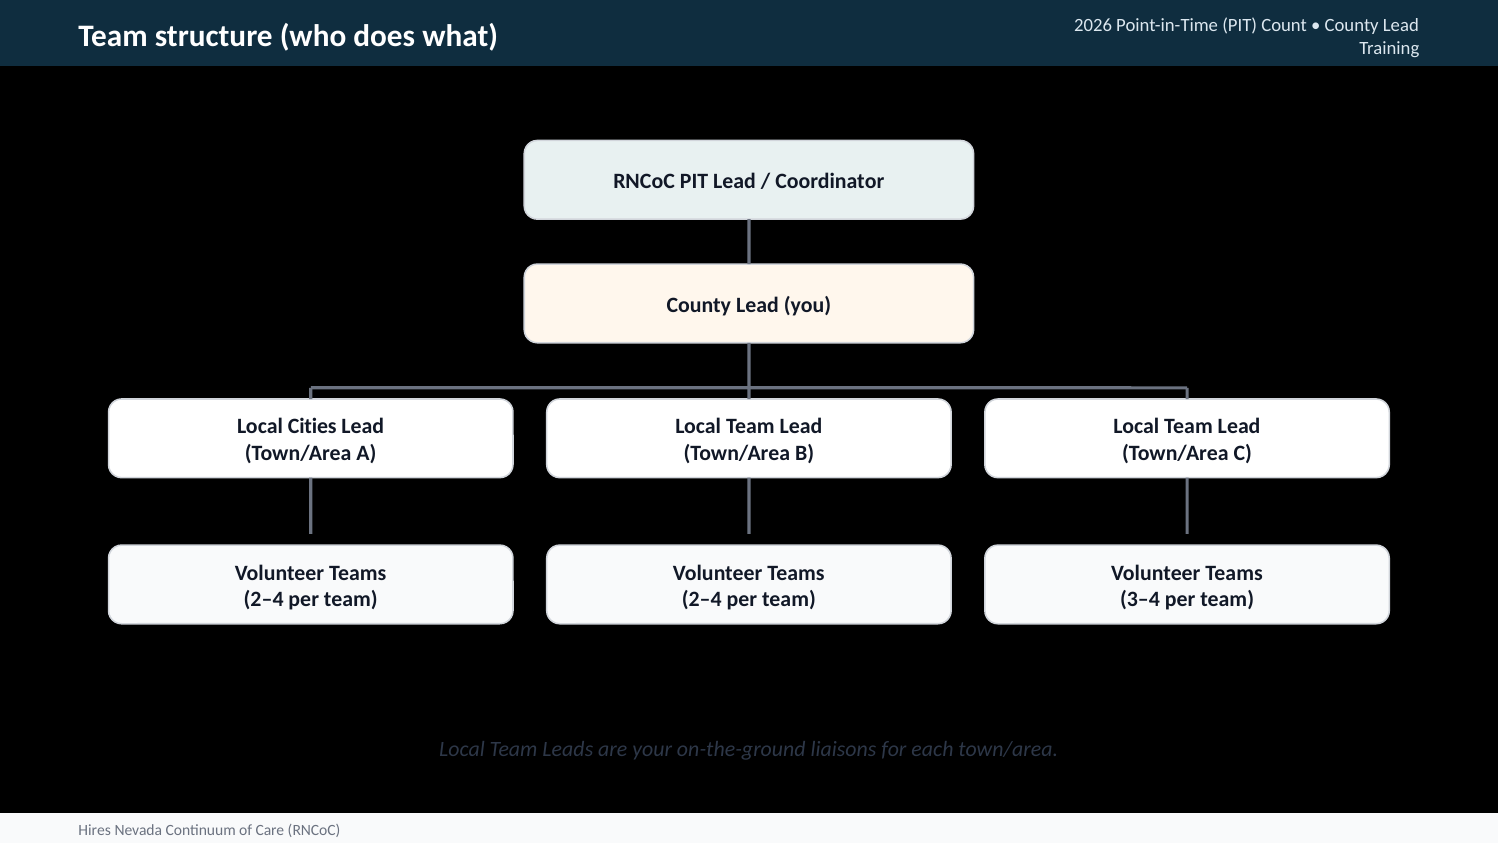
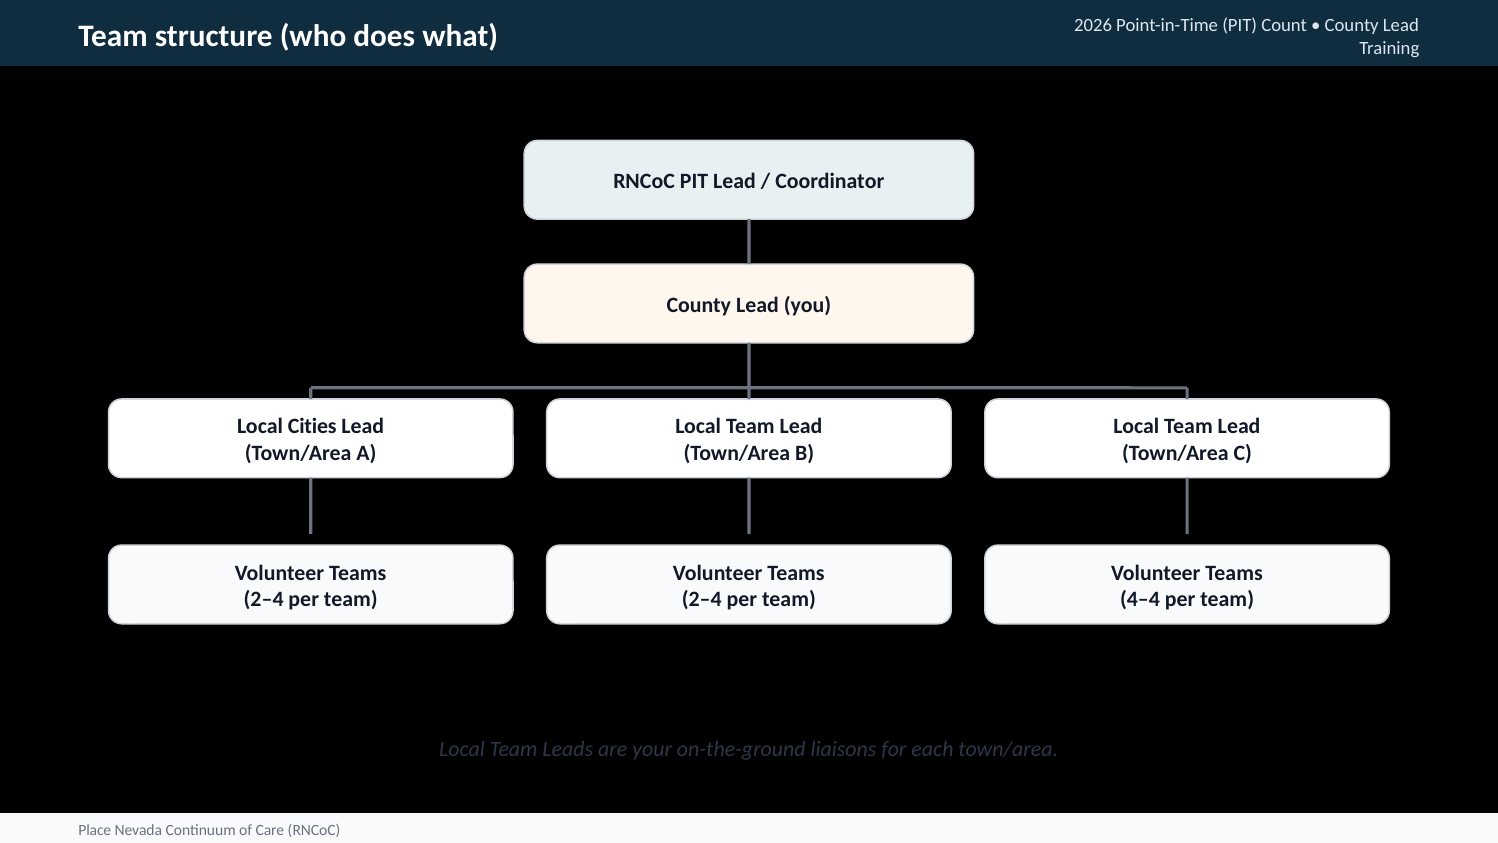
3–4: 3–4 -> 4–4
Hires: Hires -> Place
